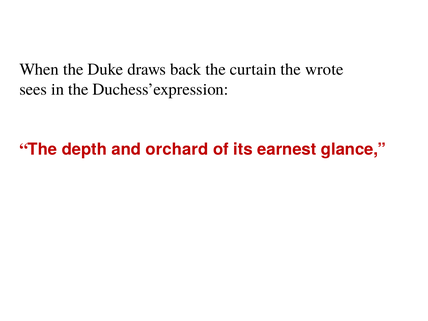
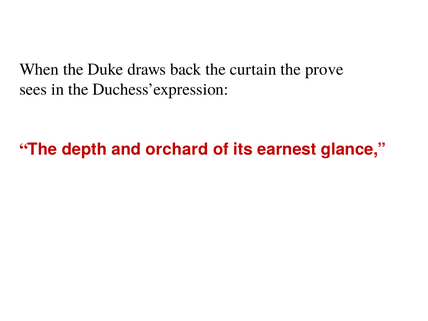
wrote: wrote -> prove
